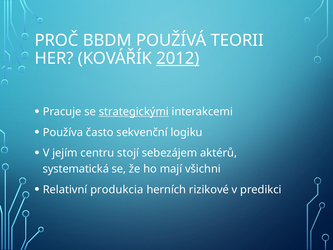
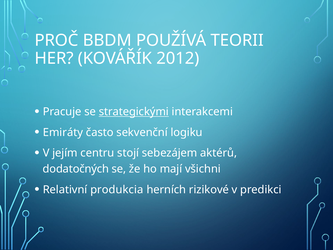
2012 underline: present -> none
Používa: Používa -> Emiráty
systematická: systematická -> dodatočných
